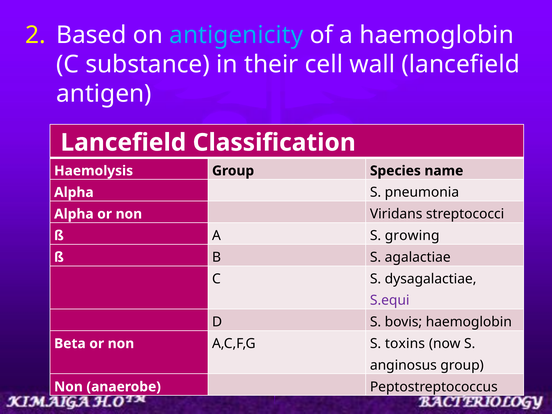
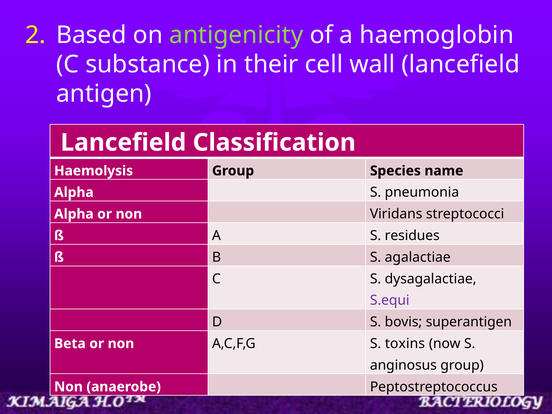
antigenicity colour: light blue -> light green
growing: growing -> residues
bovis haemoglobin: haemoglobin -> superantigen
